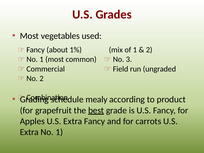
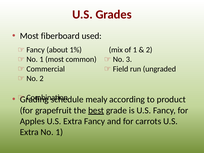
vegetables: vegetables -> fiberboard
